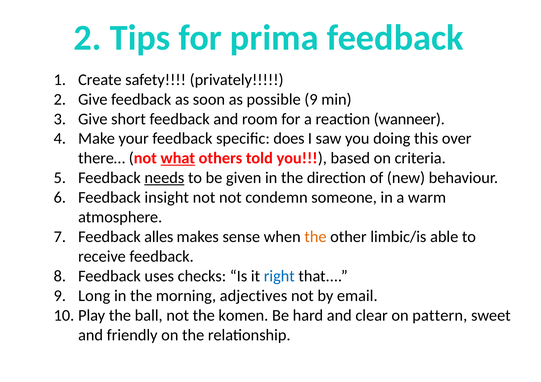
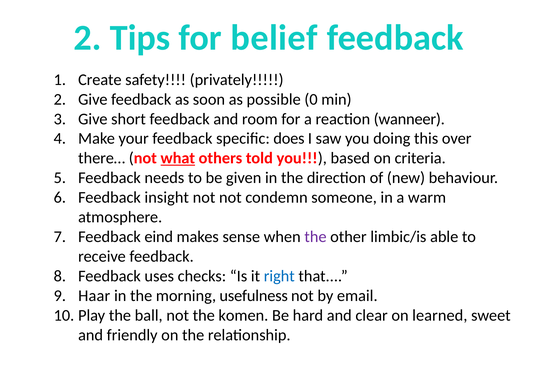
prima: prima -> belief
possible 9: 9 -> 0
needs underline: present -> none
alles: alles -> eind
the at (315, 236) colour: orange -> purple
Long: Long -> Haar
adjectives: adjectives -> usefulness
pattern: pattern -> learned
